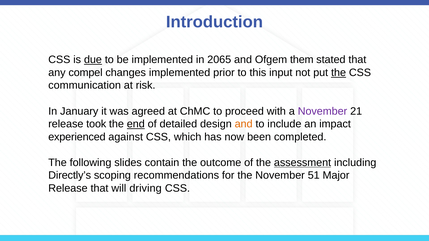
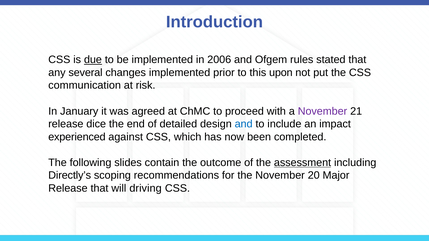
2065: 2065 -> 2006
them: them -> rules
compel: compel -> several
input: input -> upon
the at (339, 73) underline: present -> none
took: took -> dice
end underline: present -> none
and at (244, 124) colour: orange -> blue
51: 51 -> 20
